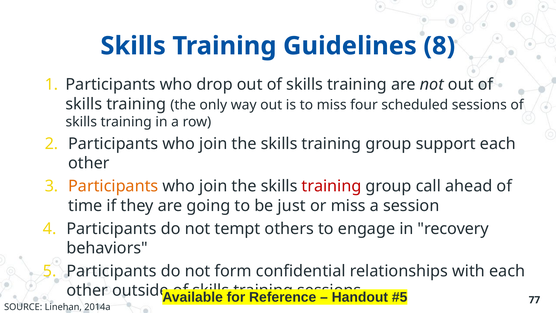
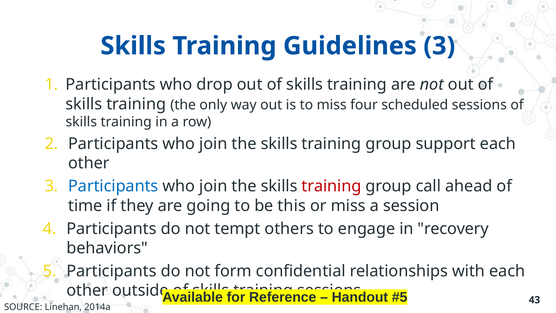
Guidelines 8: 8 -> 3
Participants at (113, 186) colour: orange -> blue
just: just -> this
77: 77 -> 43
